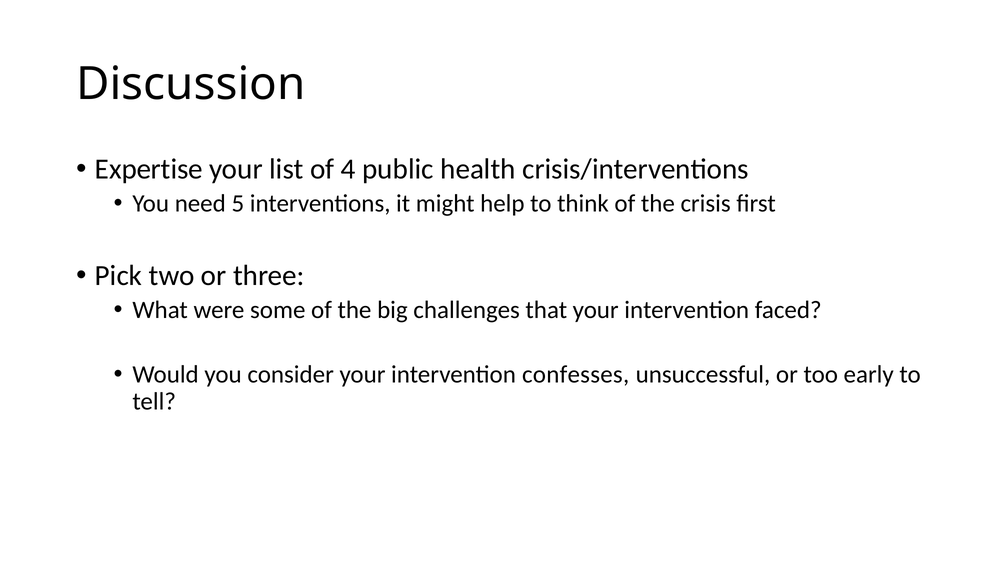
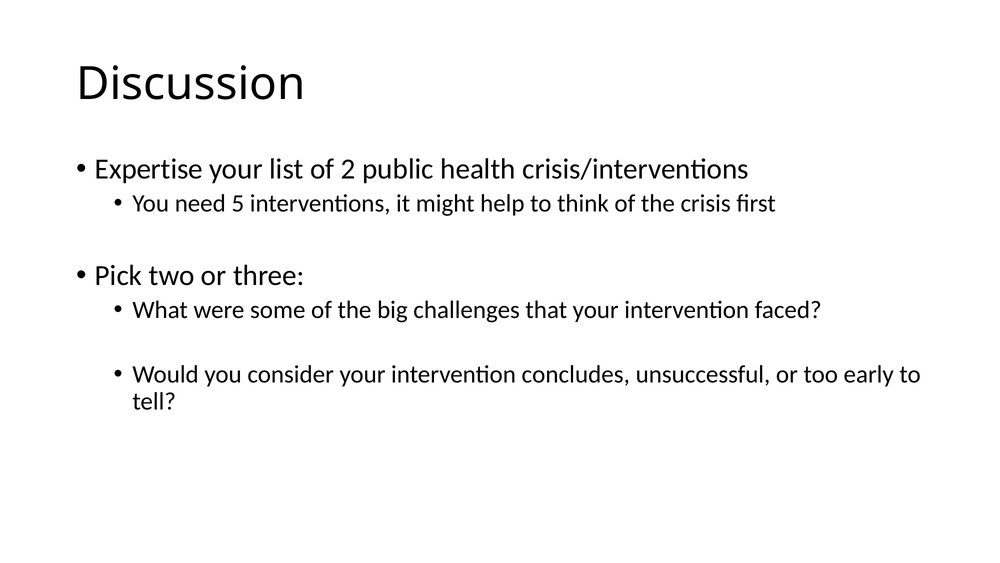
4: 4 -> 2
confesses: confesses -> concludes
